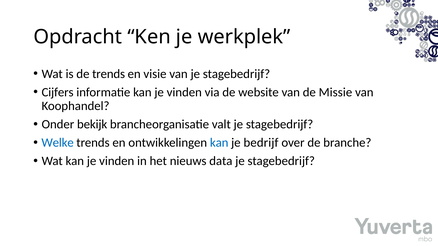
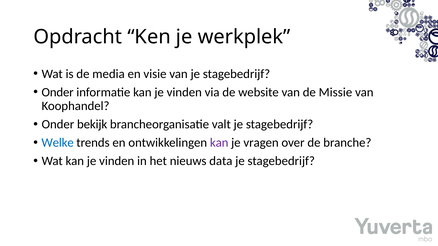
de trends: trends -> media
Cijfers at (58, 92): Cijfers -> Onder
kan at (219, 143) colour: blue -> purple
bedrijf: bedrijf -> vragen
